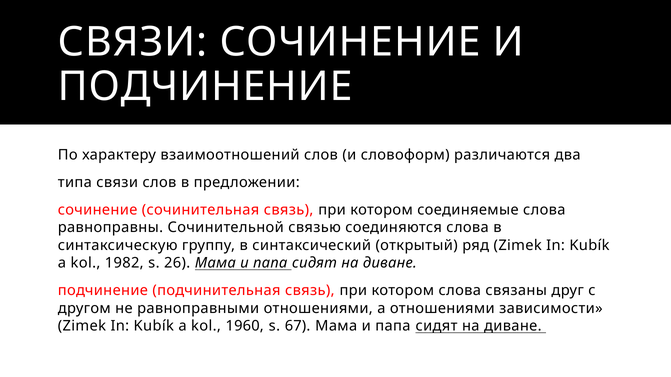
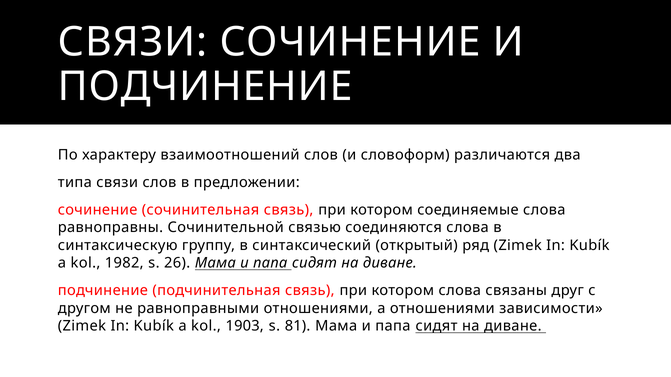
1960: 1960 -> 1903
67: 67 -> 81
